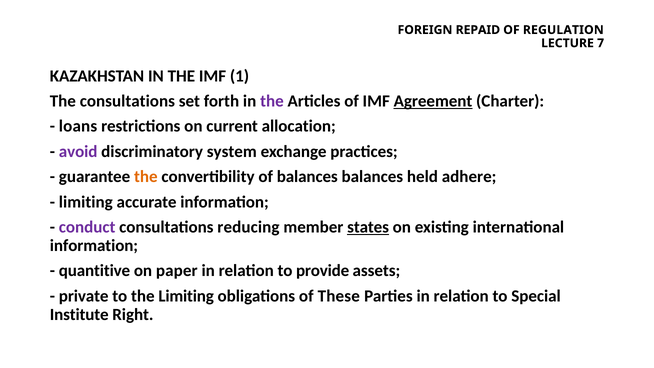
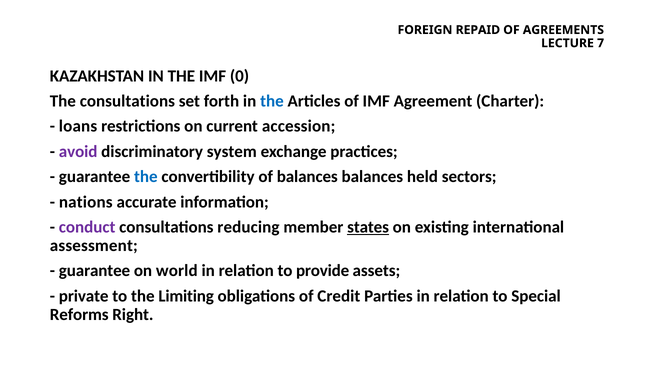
REGULATION: REGULATION -> AGREEMENTS
1: 1 -> 0
the at (272, 101) colour: purple -> blue
Agreement underline: present -> none
allocation: allocation -> accession
the at (146, 177) colour: orange -> blue
adhere: adhere -> sectors
limiting at (86, 202): limiting -> nations
information at (94, 246): information -> assessment
quantitive at (95, 271): quantitive -> guarantee
paper: paper -> world
These: These -> Credit
Institute: Institute -> Reforms
